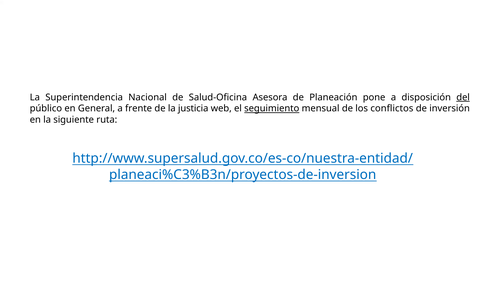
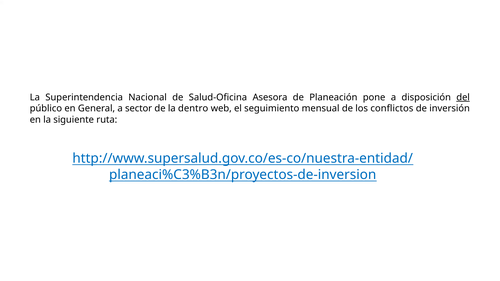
frente: frente -> sector
justicia: justicia -> dentro
seguimiento underline: present -> none
